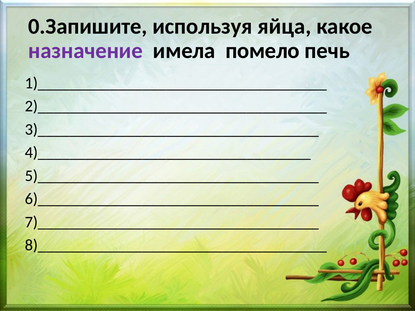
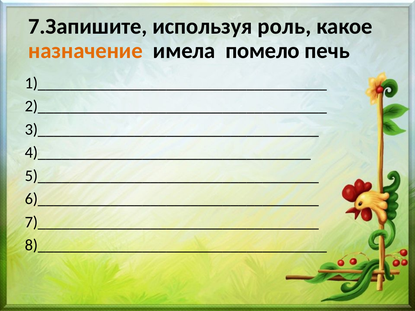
0.Запишите: 0.Запишите -> 7.Запишите
яйца: яйца -> роль
назначение colour: purple -> orange
